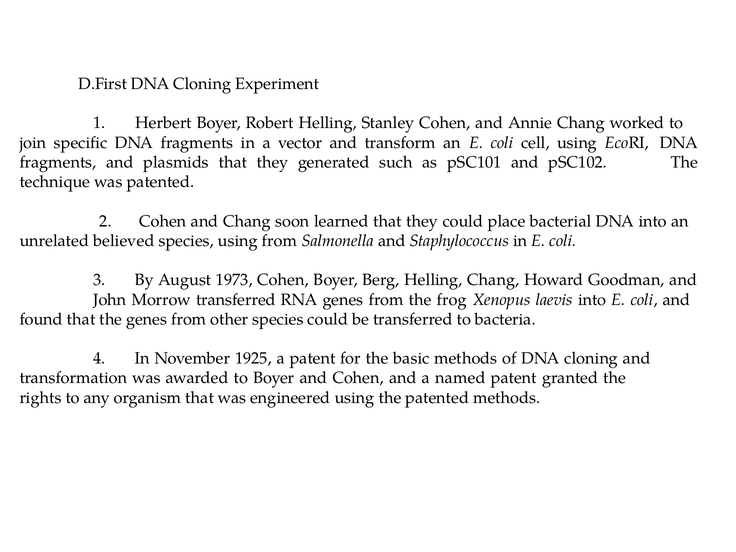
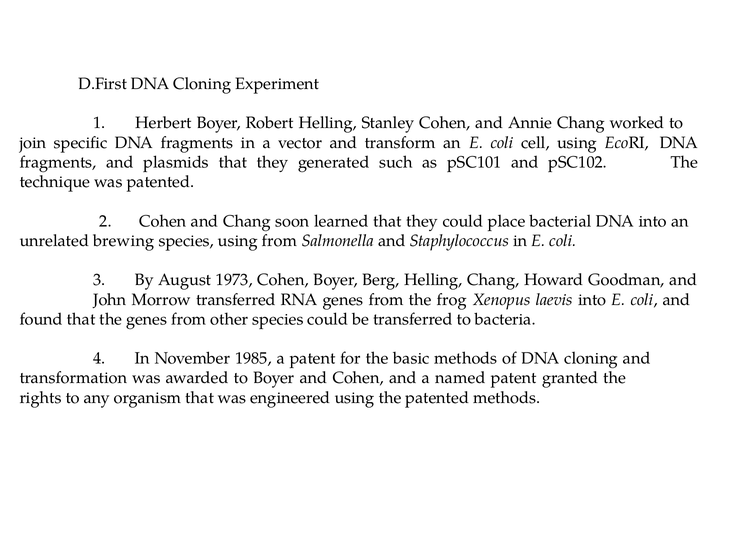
believed: believed -> brewing
1925: 1925 -> 1985
